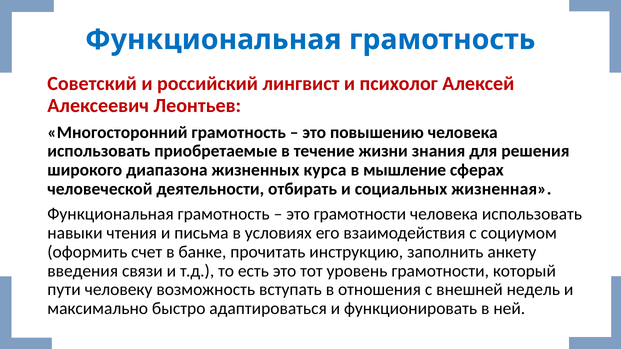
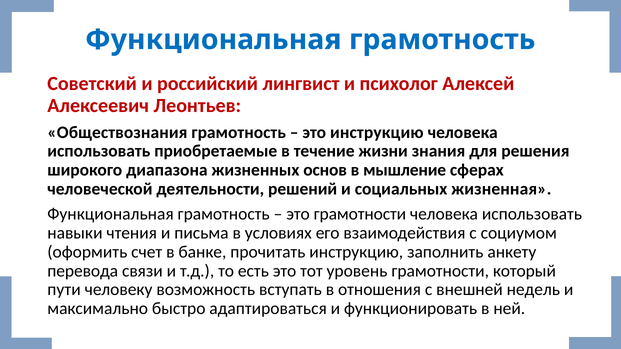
Многосторонний: Многосторонний -> Обществознания
это повышению: повышению -> инструкцию
курса: курса -> основ
отбирать: отбирать -> решений
введения: введения -> перевода
